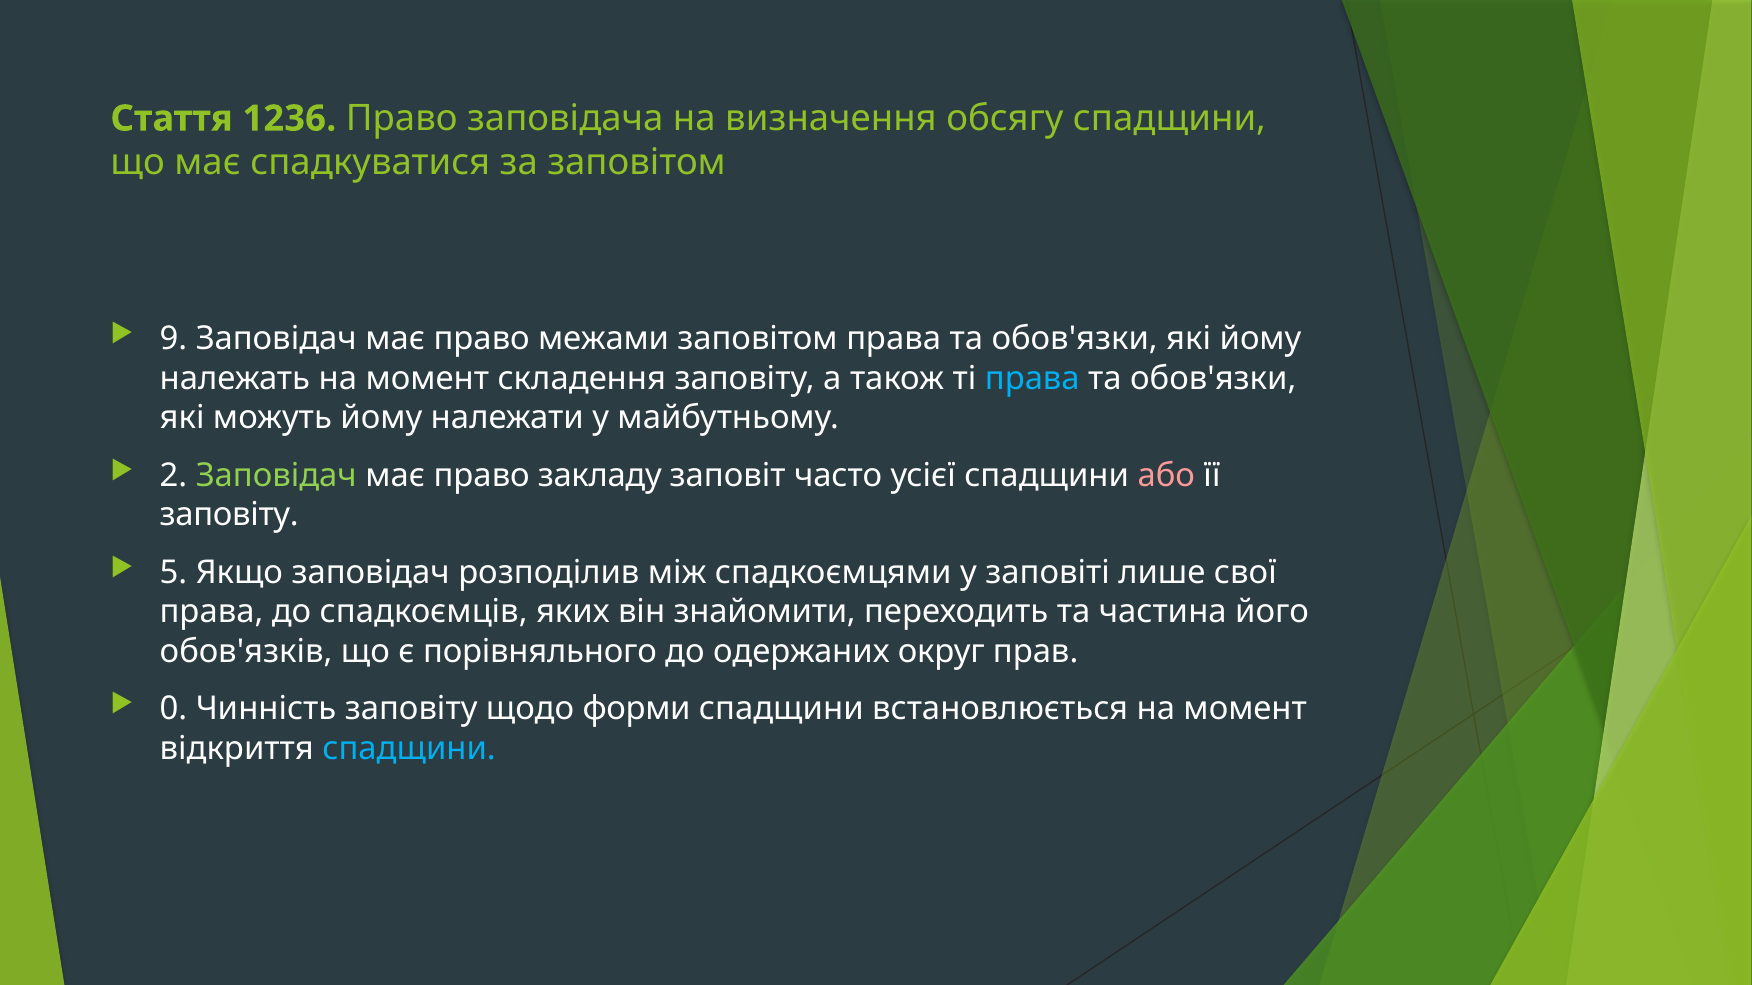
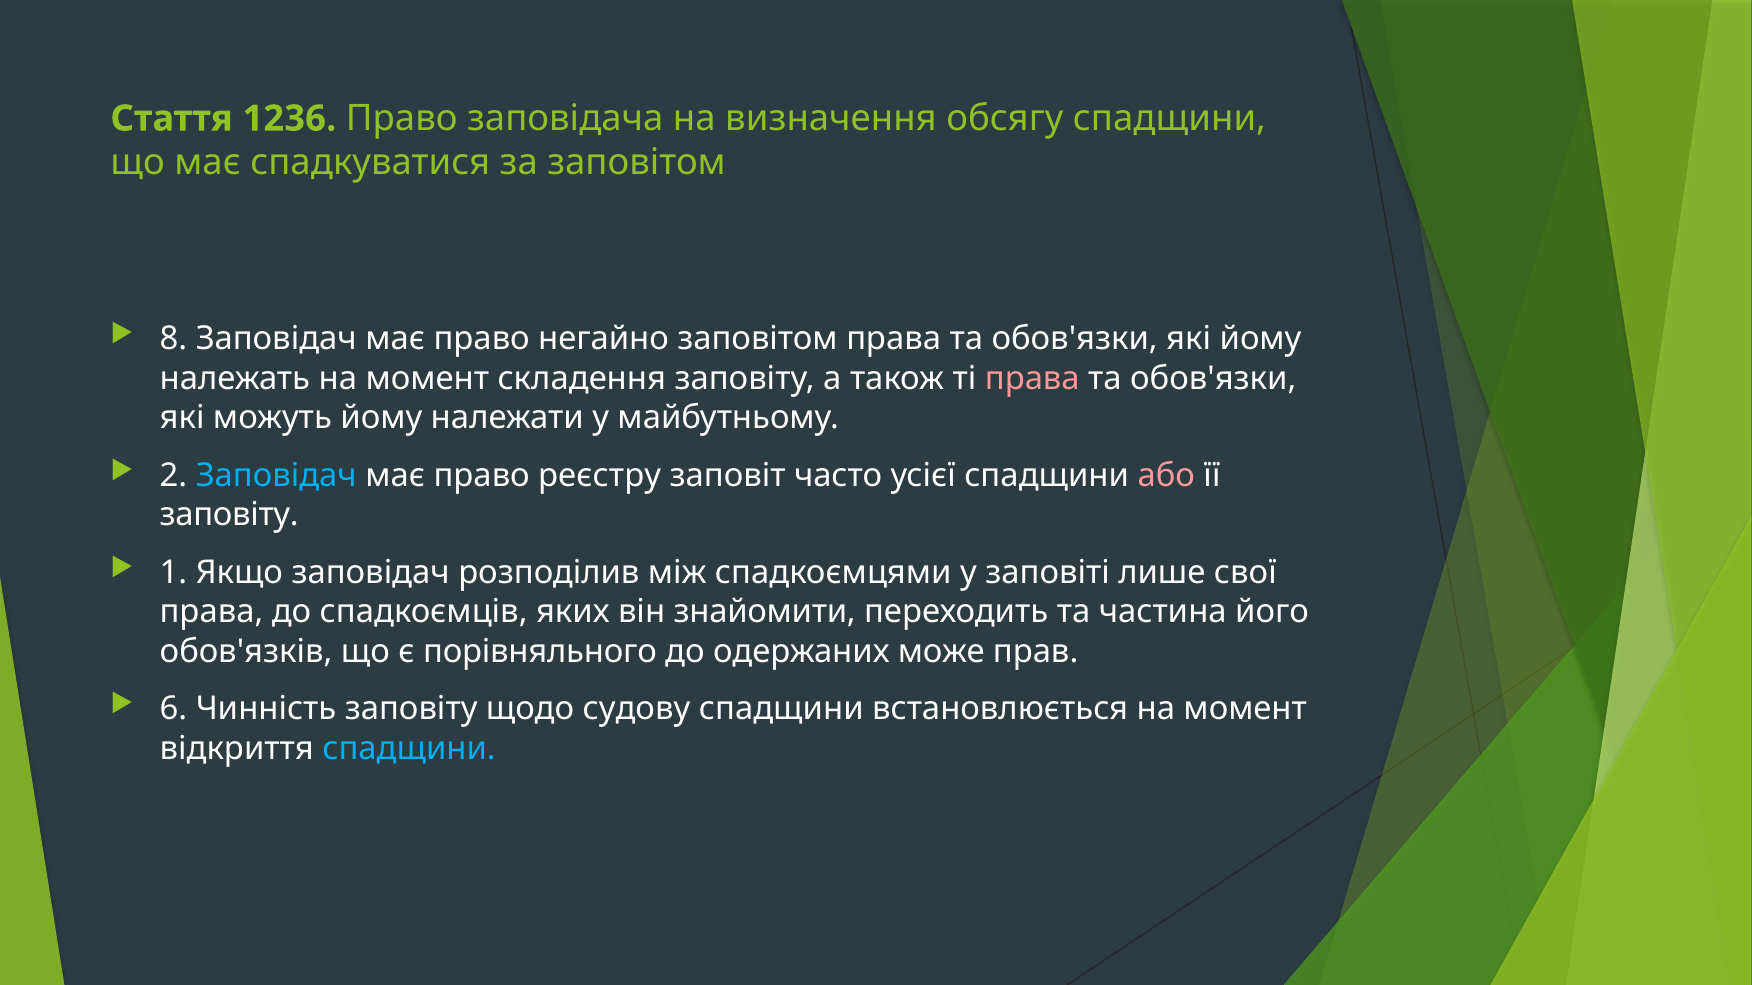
9: 9 -> 8
межами: межами -> негайно
права at (1032, 378) colour: light blue -> pink
Заповідач at (276, 476) colour: light green -> light blue
закладу: закладу -> реєстру
5: 5 -> 1
округ: округ -> може
0: 0 -> 6
форми: форми -> судову
